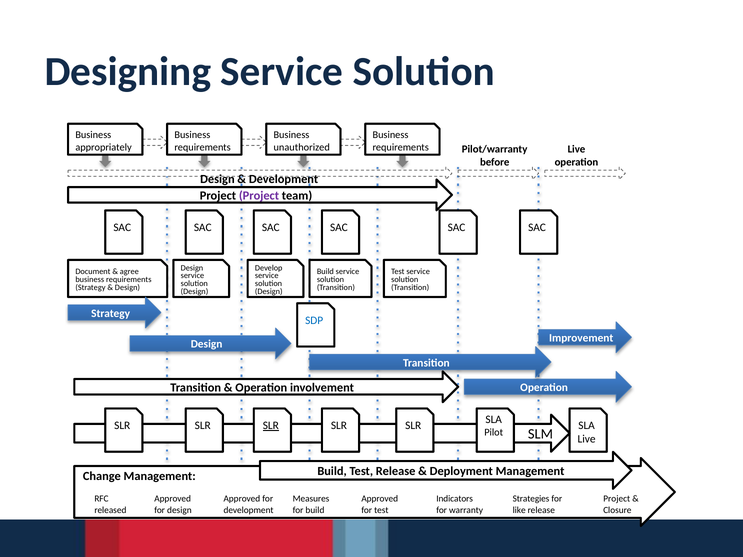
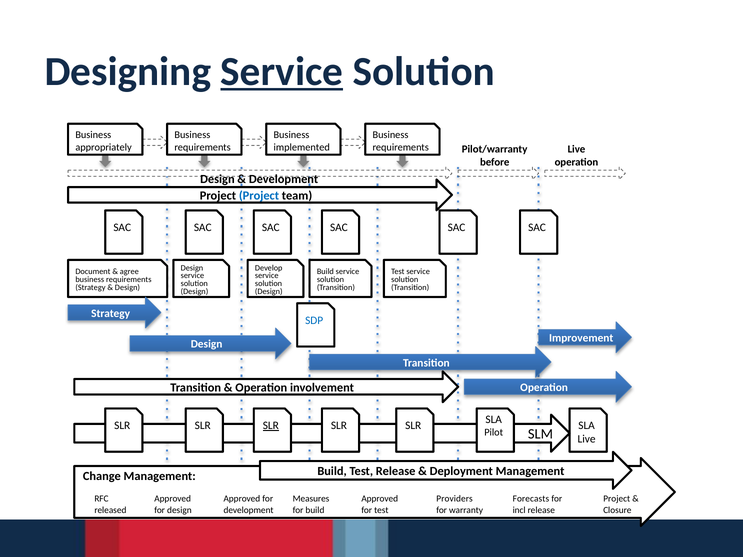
Service at (282, 72) underline: none -> present
unauthorized: unauthorized -> implemented
Project at (259, 196) colour: purple -> blue
Indicators: Indicators -> Providers
Strategies: Strategies -> Forecasts
like: like -> incl
